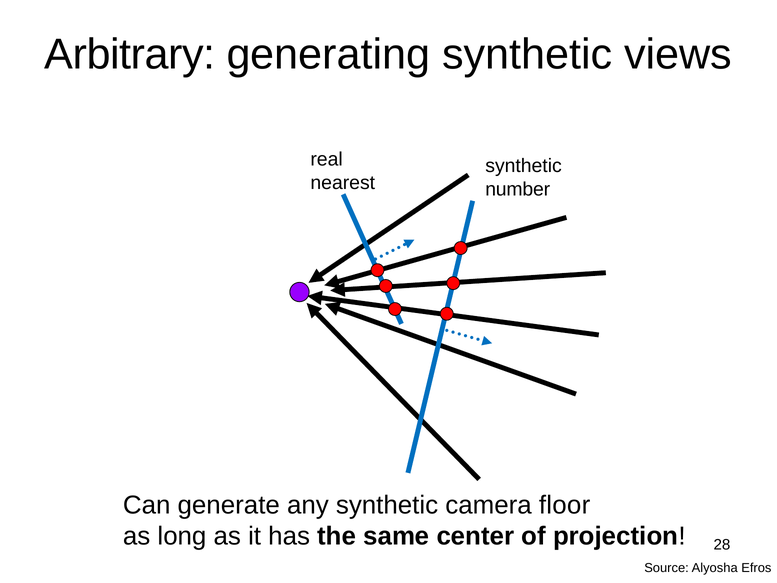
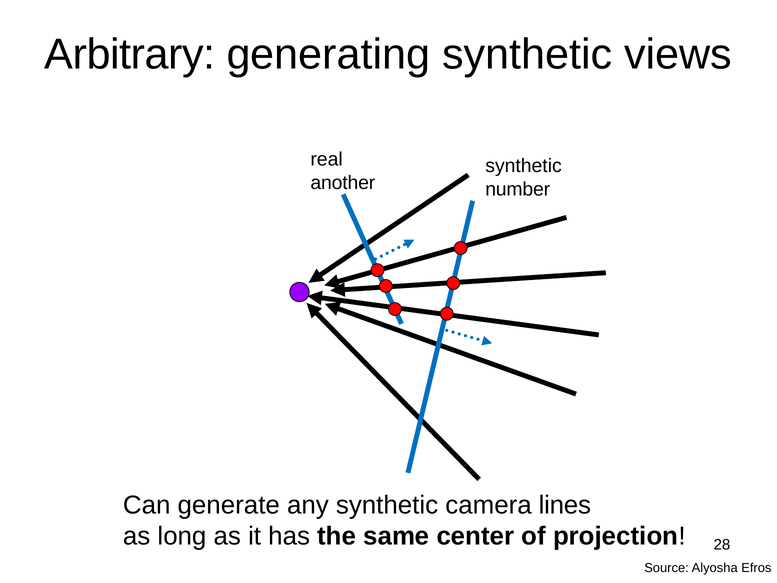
nearest: nearest -> another
floor: floor -> lines
